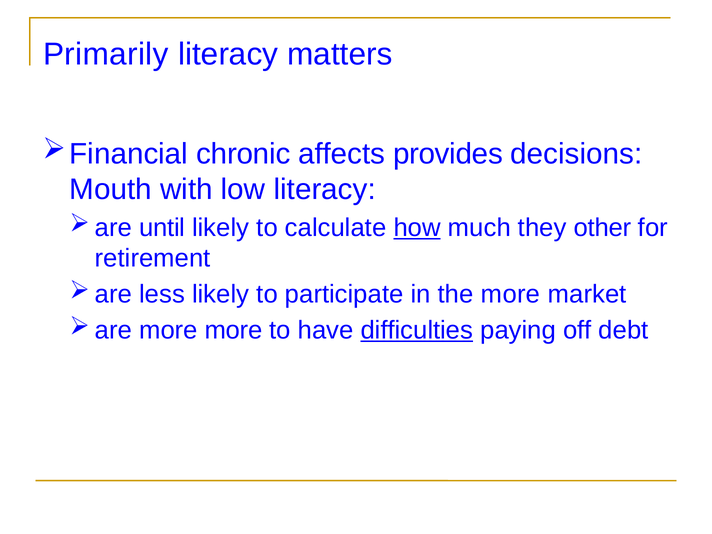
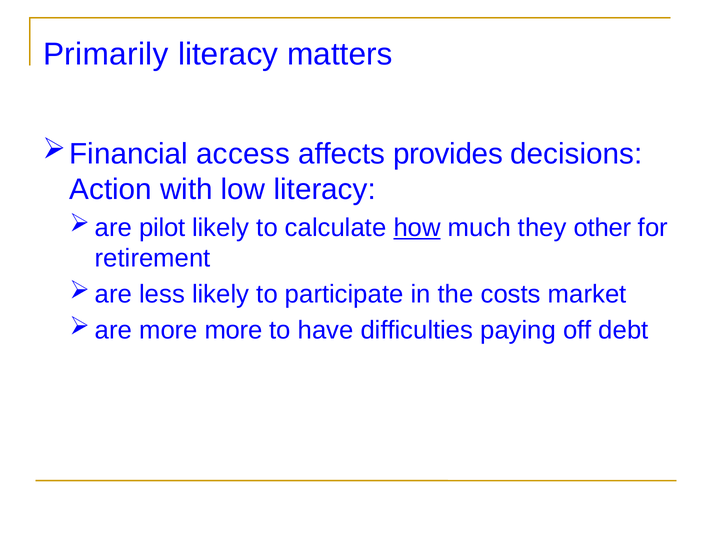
chronic: chronic -> access
Mouth: Mouth -> Action
until: until -> pilot
the more: more -> costs
difficulties underline: present -> none
